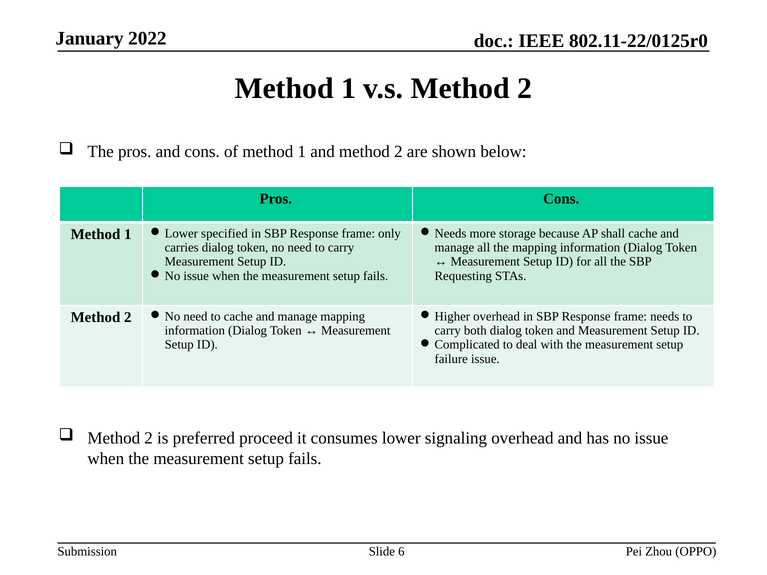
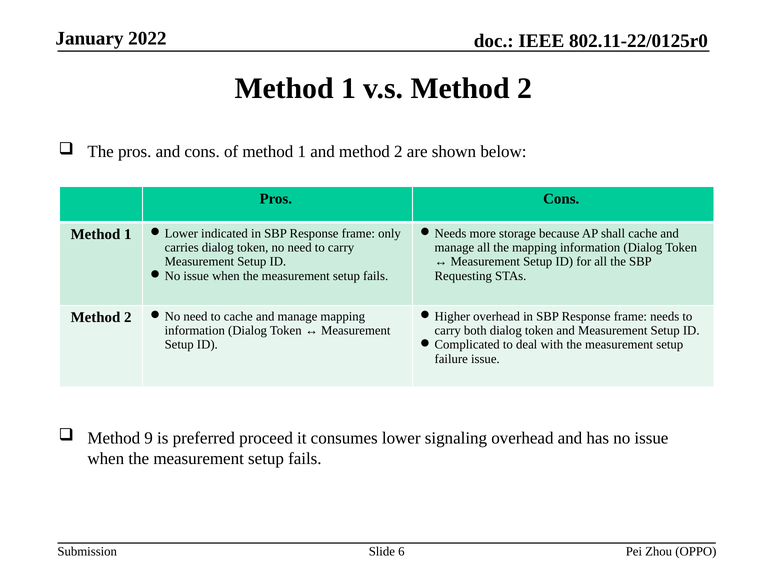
specified: specified -> indicated
2 at (149, 438): 2 -> 9
